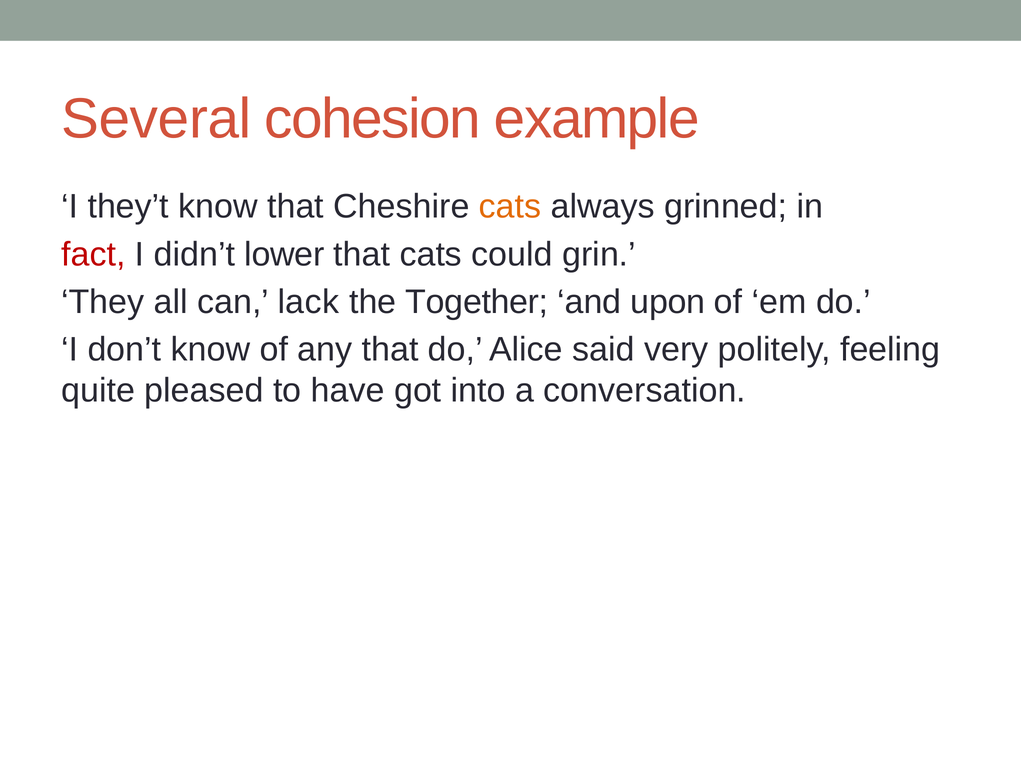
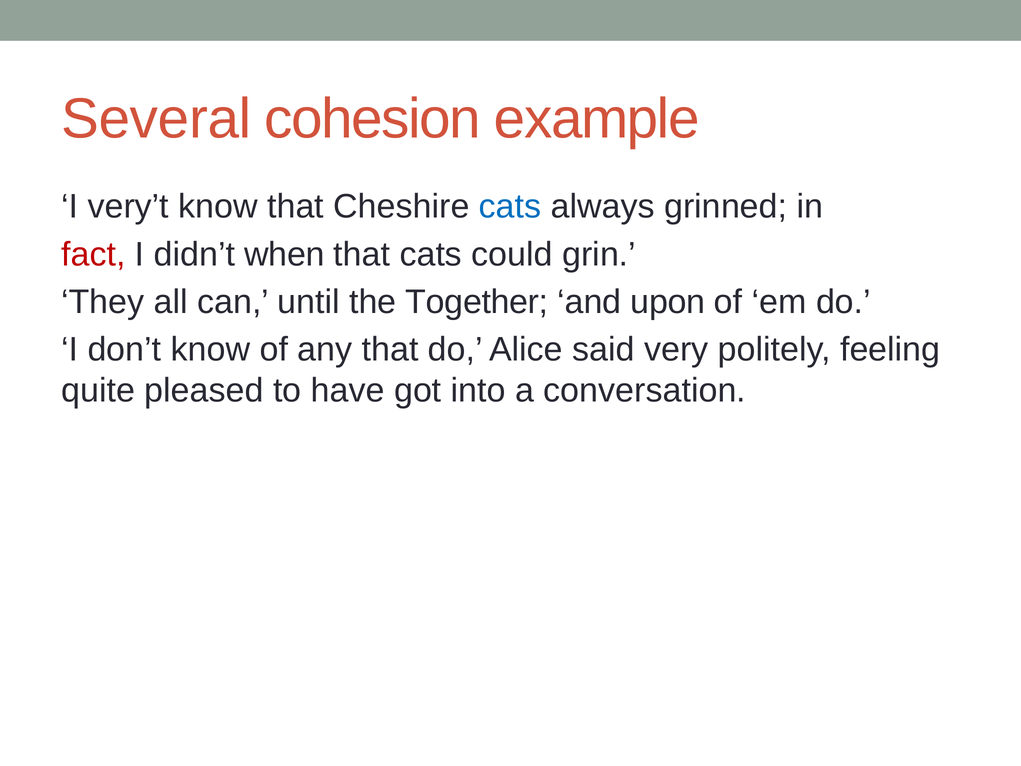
they’t: they’t -> very’t
cats at (510, 207) colour: orange -> blue
lower: lower -> when
lack: lack -> until
